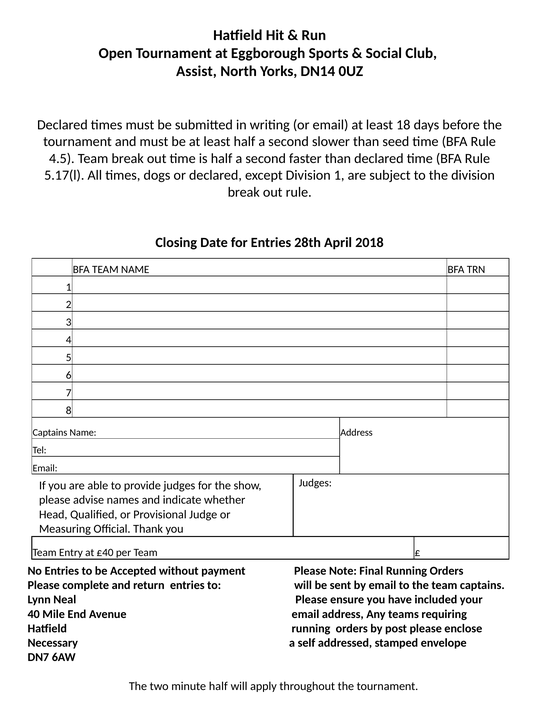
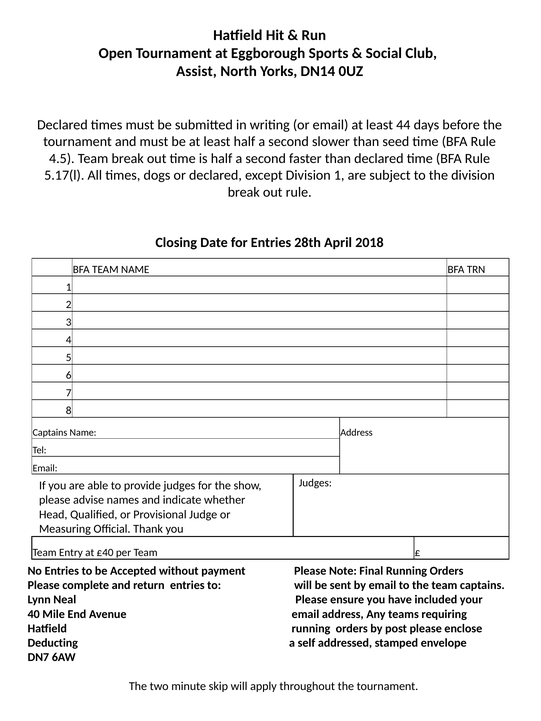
18: 18 -> 44
Necessary: Necessary -> Deducting
minute half: half -> skip
